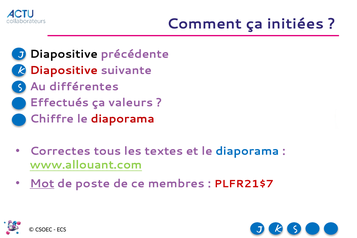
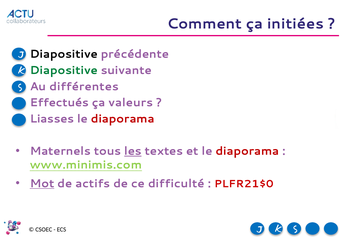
Diapositive at (64, 70) colour: red -> green
Chiffre: Chiffre -> Liasses
Correctes: Correctes -> Maternels
les underline: none -> present
diaporama at (247, 151) colour: blue -> red
www.allouant.com: www.allouant.com -> www.minimis.com
poste: poste -> actifs
membres: membres -> difficulté
PLFR21$7: PLFR21$7 -> PLFR21$0
